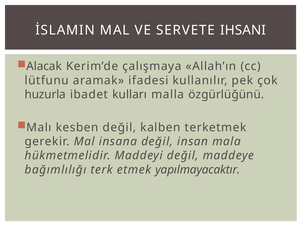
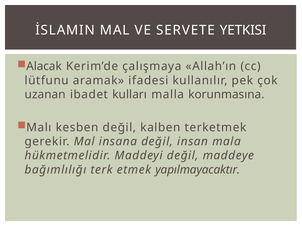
IHSANI: IHSANI -> YETKISI
huzurla: huzurla -> uzanan
özgürlüğünü: özgürlüğünü -> korunmasına
